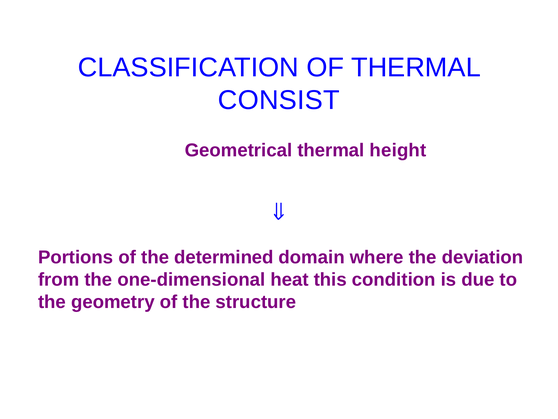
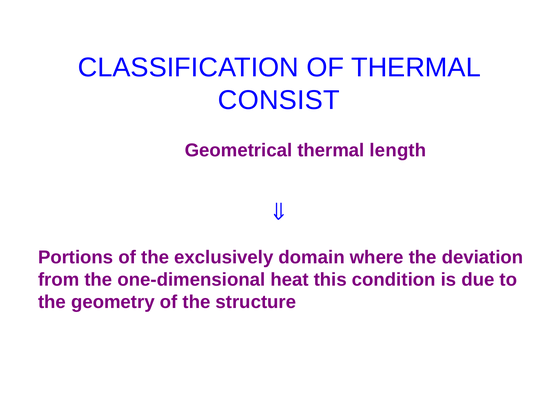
height: height -> length
determined: determined -> exclusively
